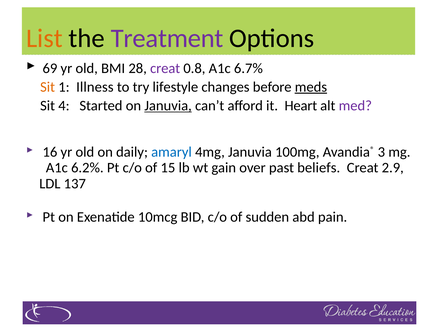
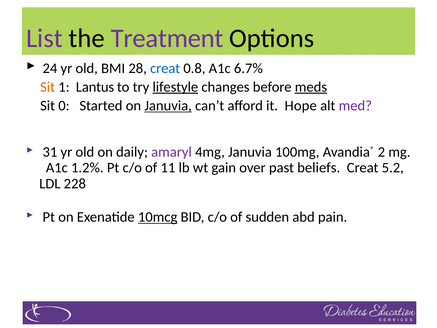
List colour: orange -> purple
69: 69 -> 24
creat at (165, 68) colour: purple -> blue
Illness: Illness -> Lantus
lifestyle underline: none -> present
4: 4 -> 0
Heart: Heart -> Hope
16: 16 -> 31
amaryl colour: blue -> purple
3: 3 -> 2
6.2%: 6.2% -> 1.2%
15: 15 -> 11
2.9: 2.9 -> 5.2
137: 137 -> 228
10mcg underline: none -> present
